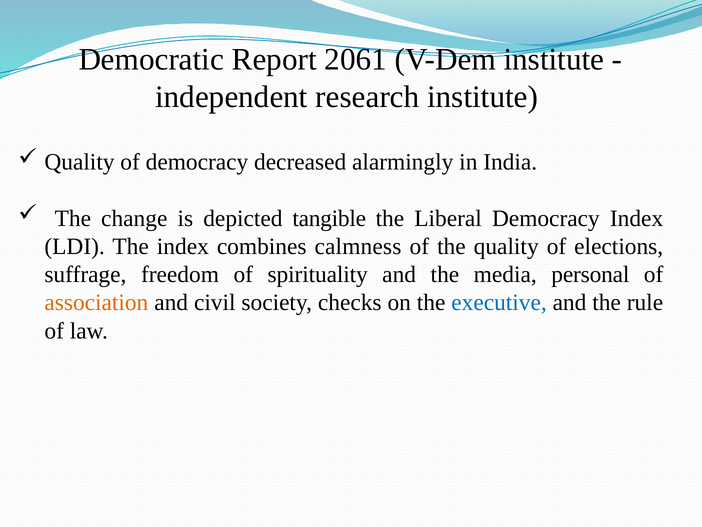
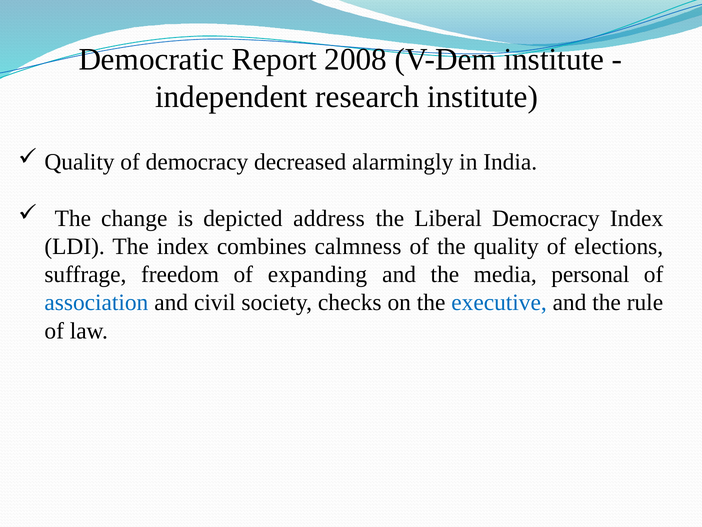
2061: 2061 -> 2008
tangible: tangible -> address
spirituality: spirituality -> expanding
association colour: orange -> blue
